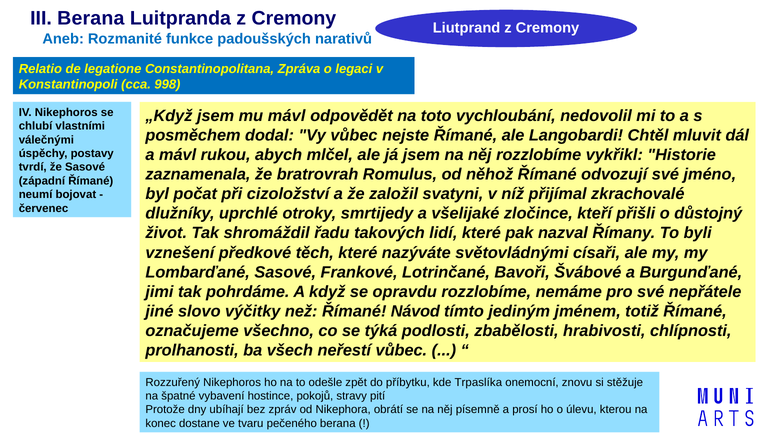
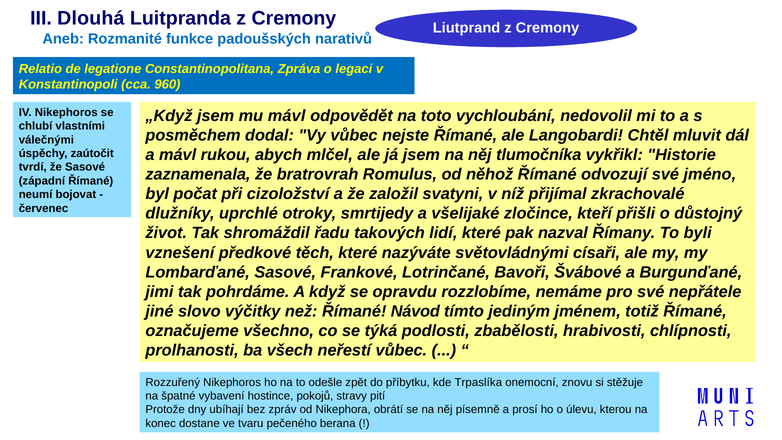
III Berana: Berana -> Dlouhá
998: 998 -> 960
něj rozzlobíme: rozzlobíme -> tlumočníka
postavy: postavy -> zaútočit
